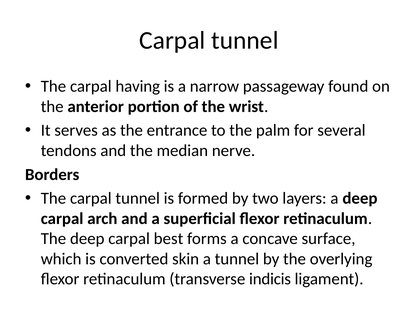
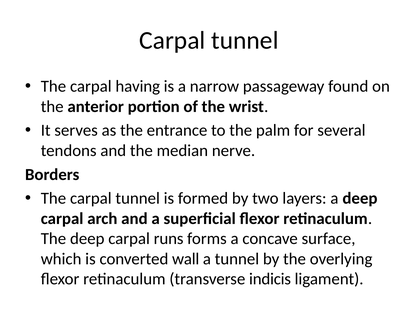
best: best -> runs
skin: skin -> wall
